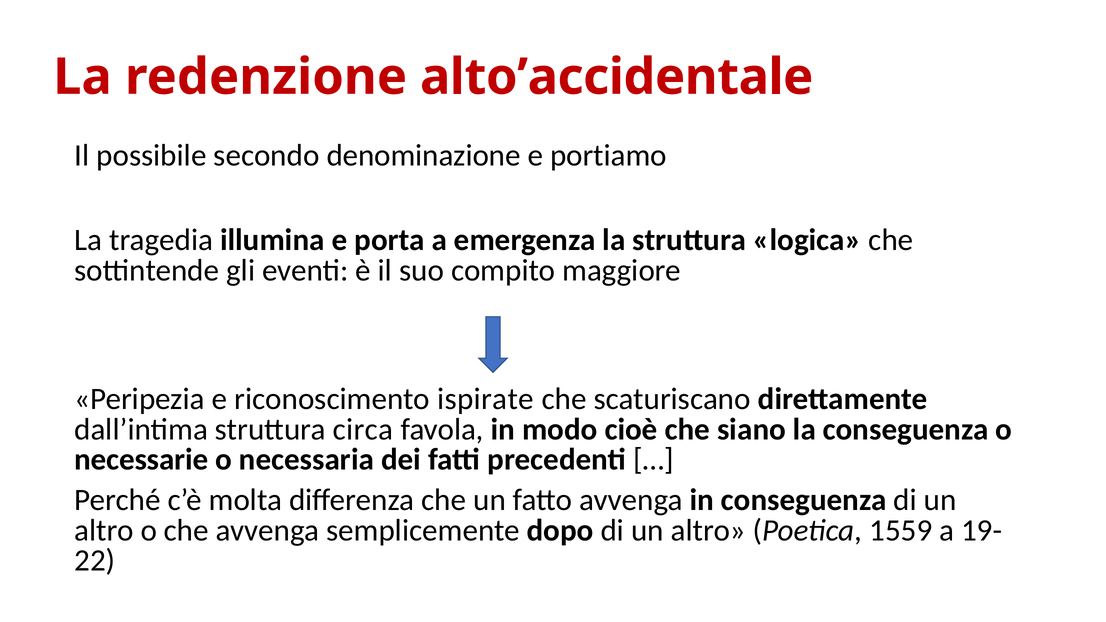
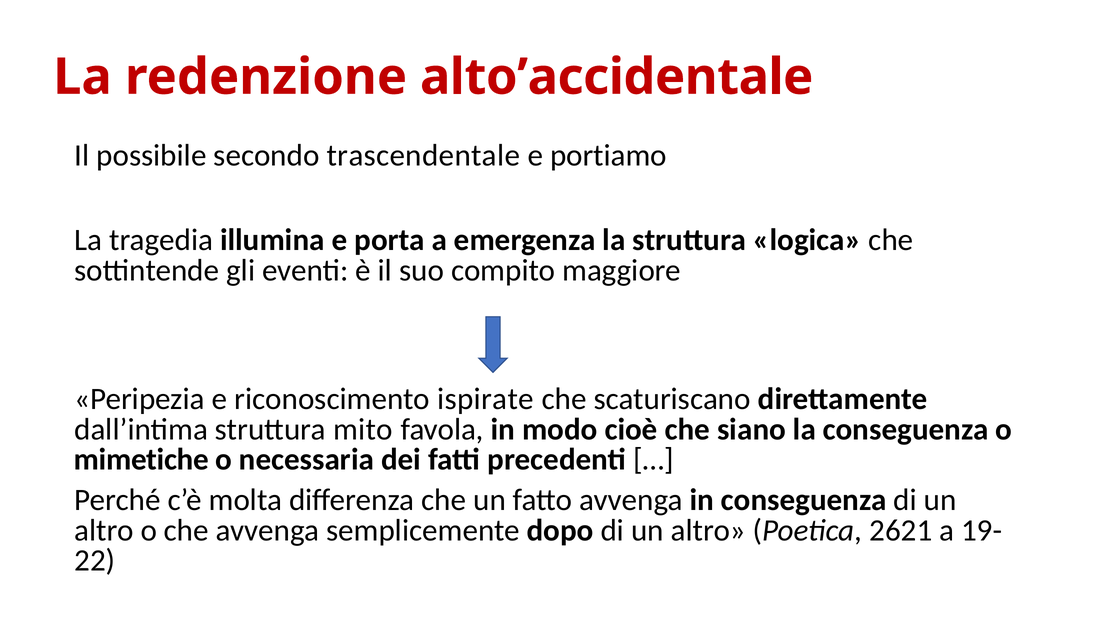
denominazione: denominazione -> trascendentale
circa: circa -> mito
necessarie: necessarie -> mimetiche
1559: 1559 -> 2621
